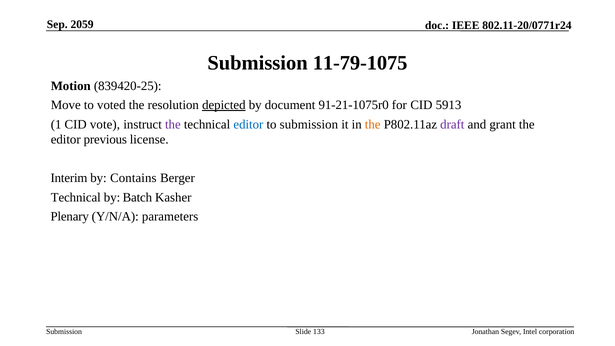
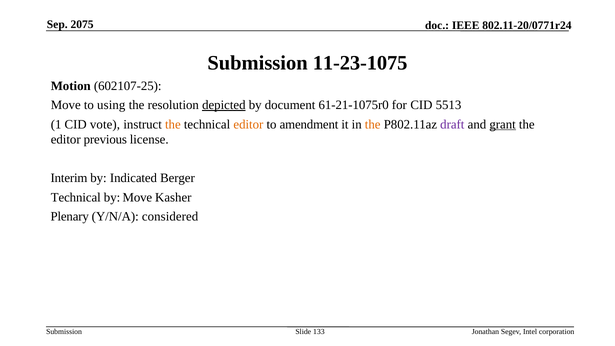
2059: 2059 -> 2075
11-79-1075: 11-79-1075 -> 11-23-1075
839420-25: 839420-25 -> 602107-25
voted: voted -> using
91-21-1075r0: 91-21-1075r0 -> 61-21-1075r0
5913: 5913 -> 5513
the at (173, 124) colour: purple -> orange
editor at (248, 124) colour: blue -> orange
to submission: submission -> amendment
grant underline: none -> present
Contains: Contains -> Indicated
by Batch: Batch -> Move
parameters: parameters -> considered
